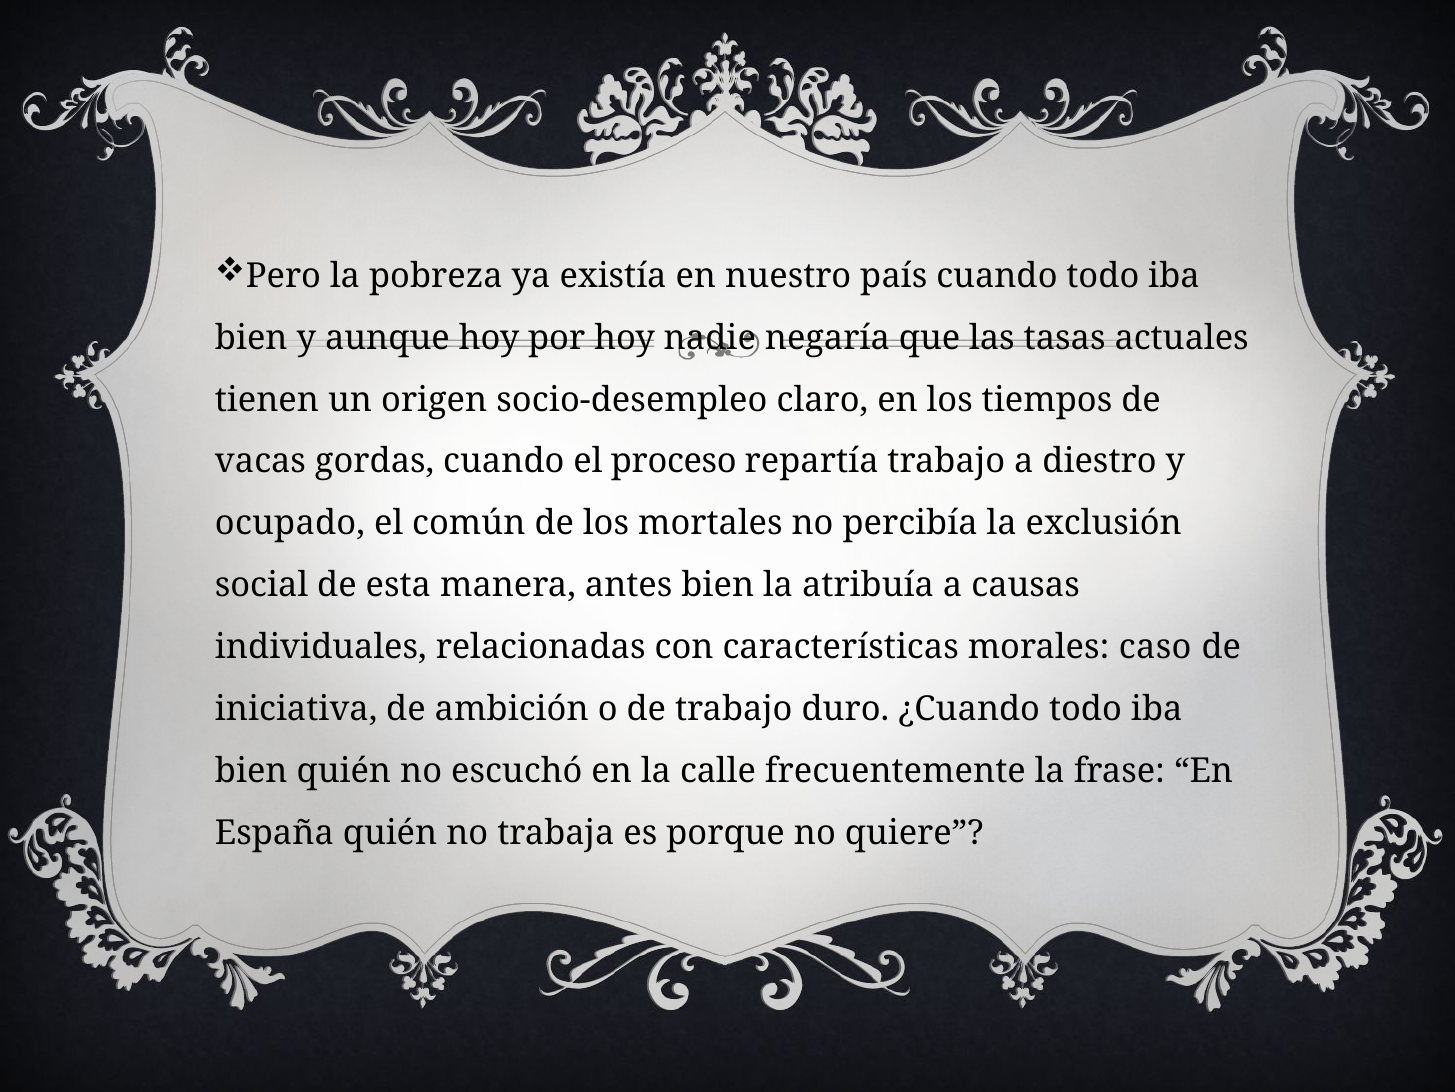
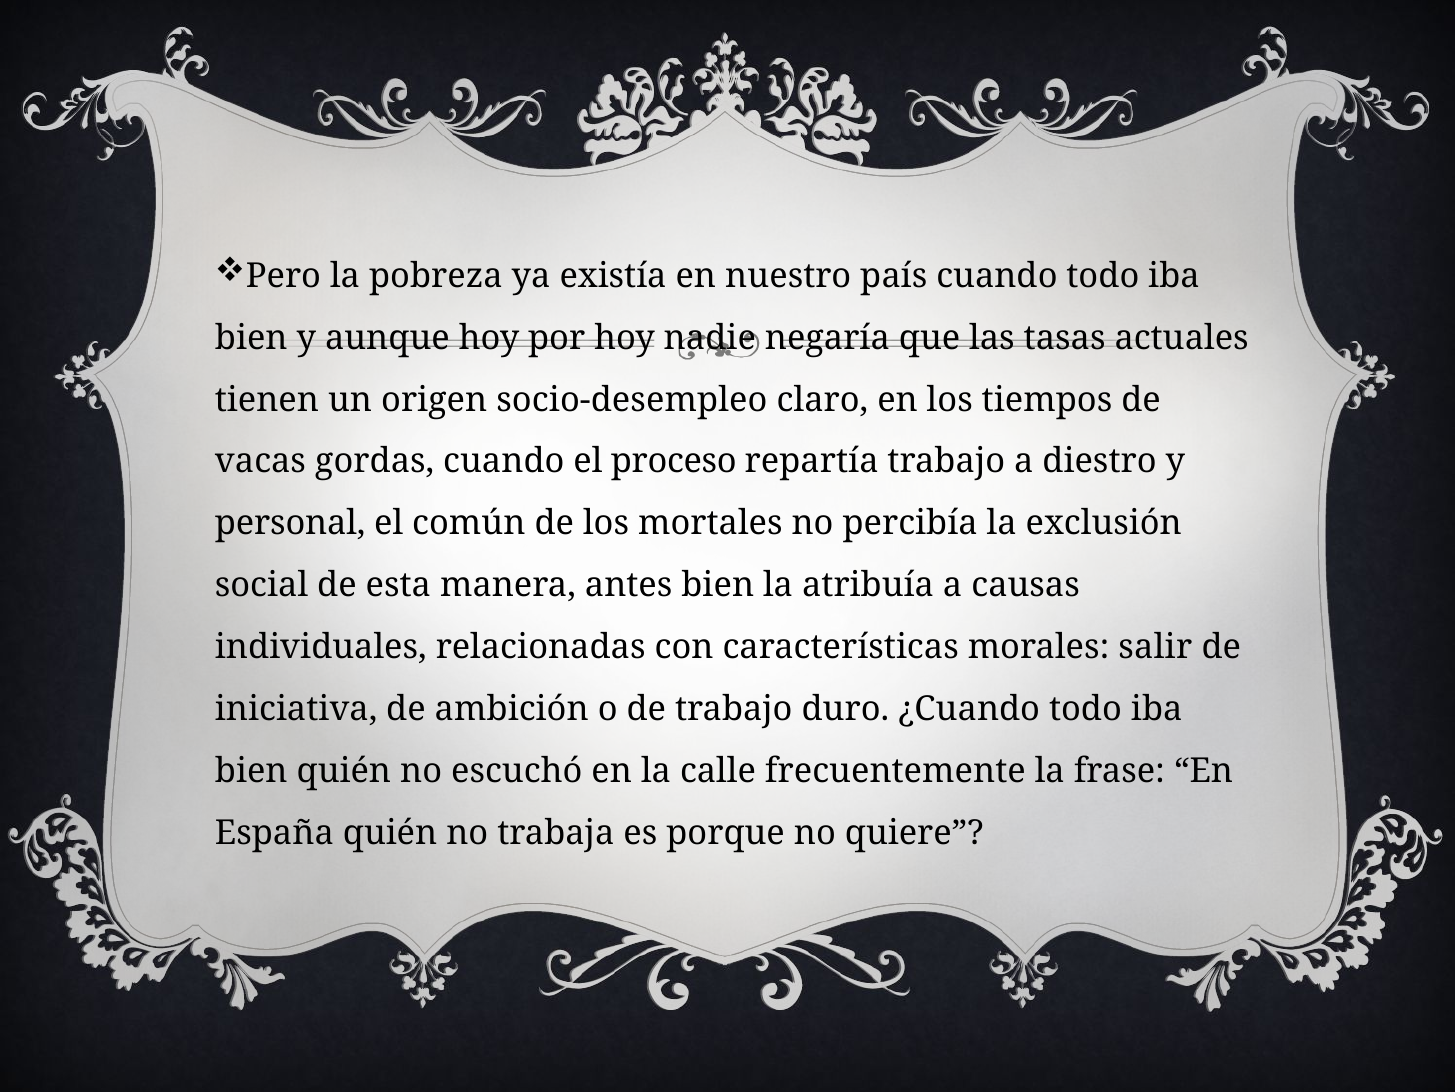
ocupado: ocupado -> personal
caso: caso -> salir
